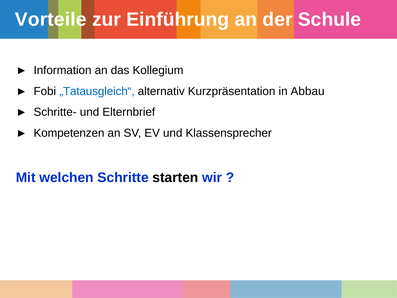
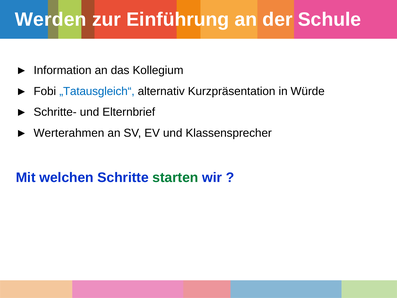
Vorteile: Vorteile -> Werden
Abbau: Abbau -> Würde
Kompetenzen: Kompetenzen -> Werterahmen
starten colour: black -> green
